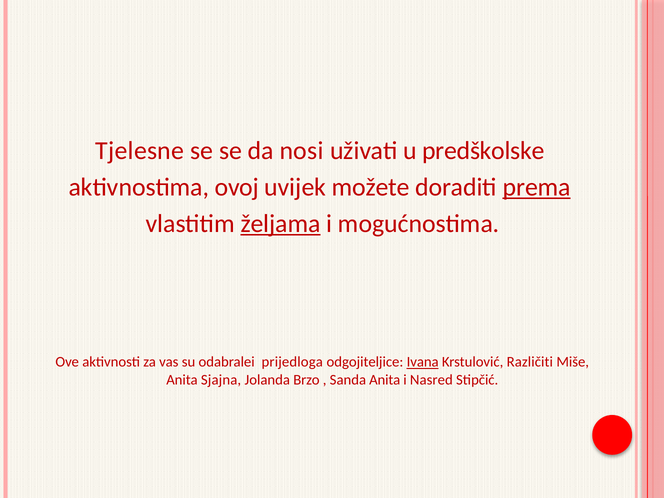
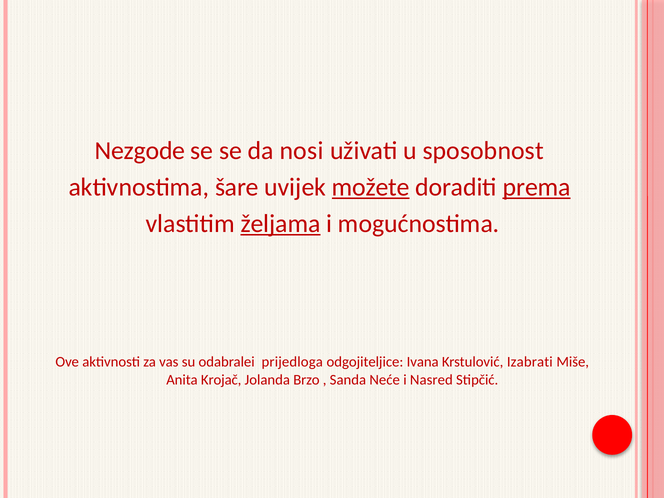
Tjelesne: Tjelesne -> Nezgode
predškolske: predškolske -> sposobnost
ovoj: ovoj -> šare
možete underline: none -> present
Ivana underline: present -> none
Različiti: Različiti -> Izabrati
Sjajna: Sjajna -> Krojač
Sanda Anita: Anita -> Neće
